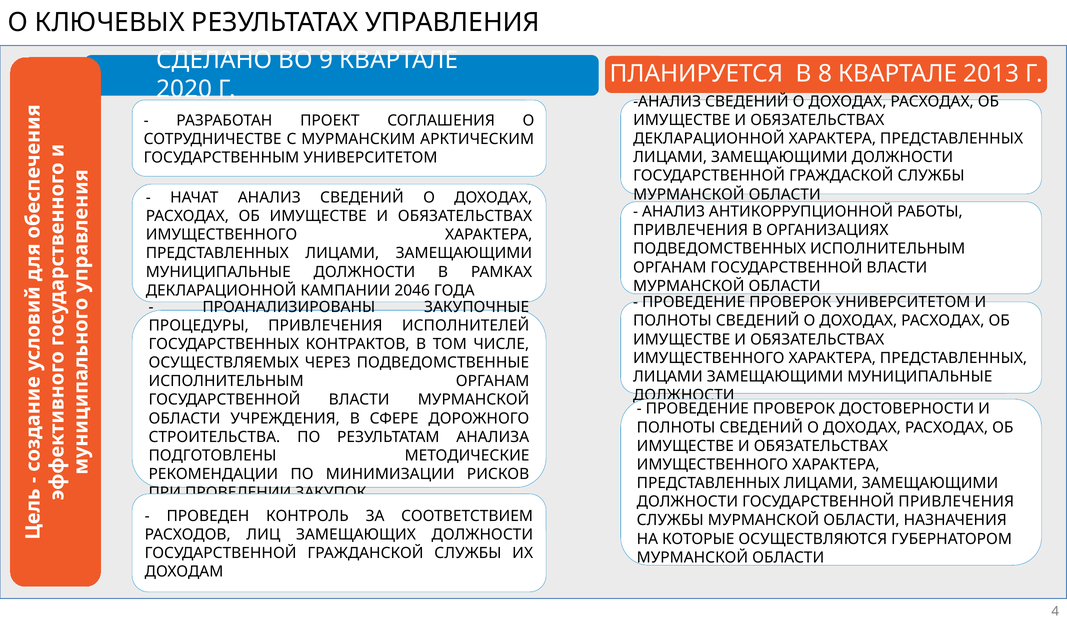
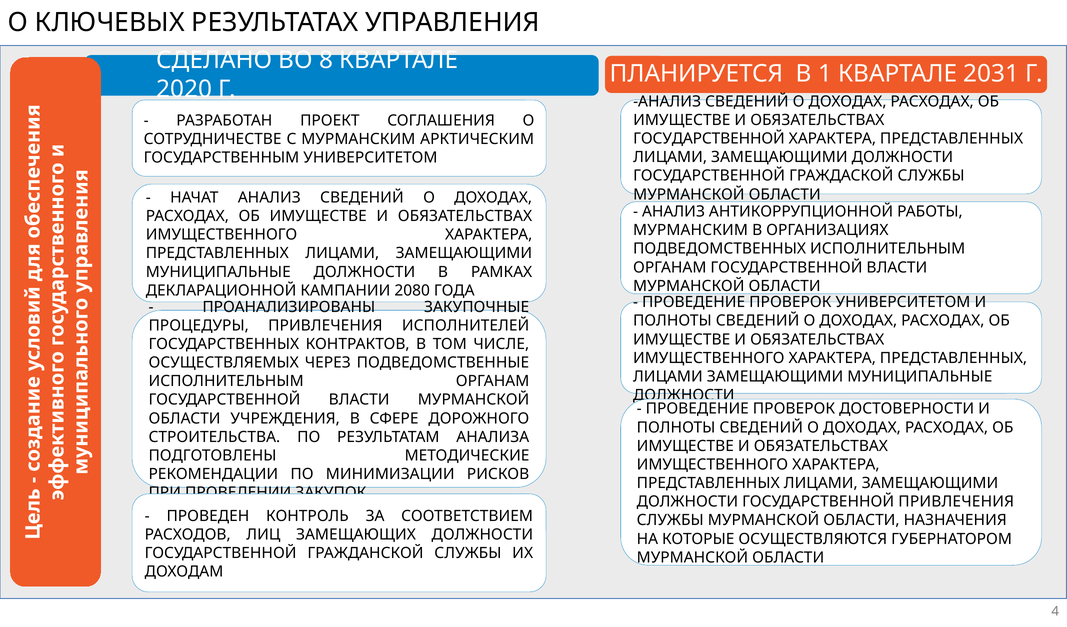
9: 9 -> 8
8: 8 -> 1
2013: 2013 -> 2031
ДЕКЛАРАЦИОННОЙ at (709, 139): ДЕКЛАРАЦИОННОЙ -> ГОСУДАРСТВЕННОЙ
ПРИВЛЕЧЕНИЯ at (691, 231): ПРИВЛЕЧЕНИЯ -> МУРМАНСКИМ
2046: 2046 -> 2080
